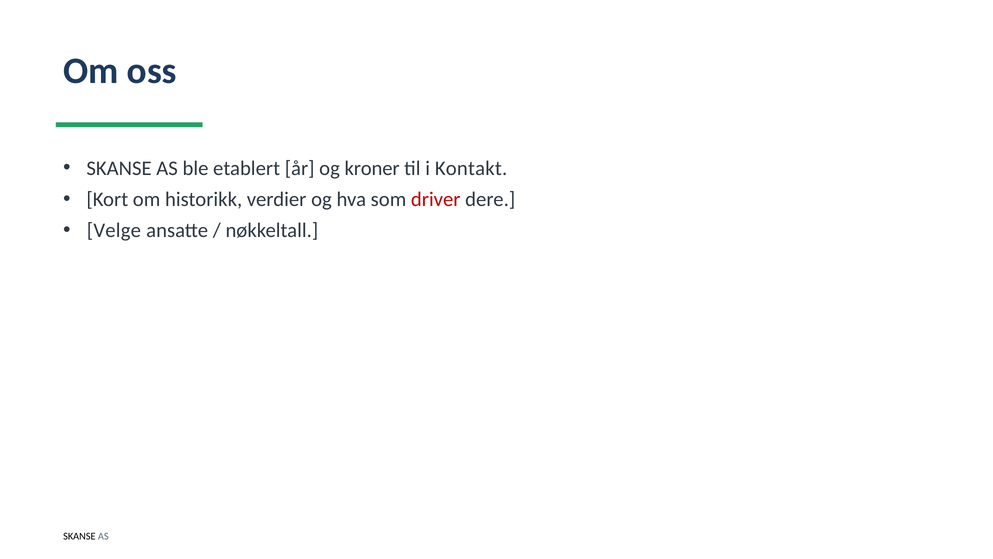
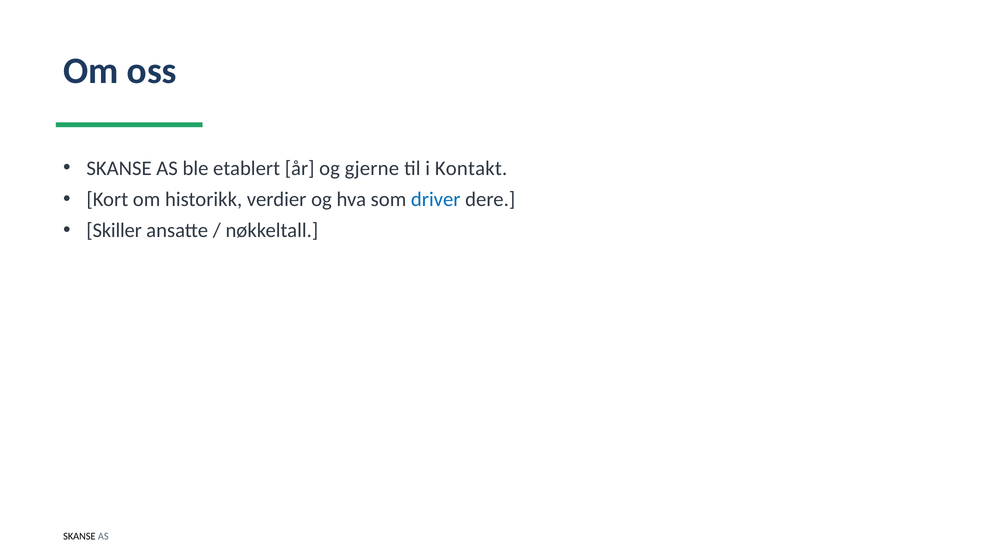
kroner: kroner -> gjerne
driver colour: red -> blue
Velge: Velge -> Skiller
